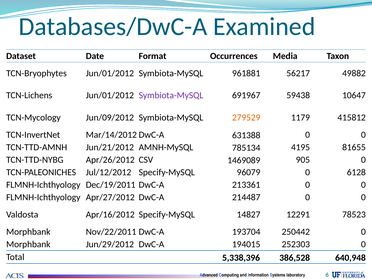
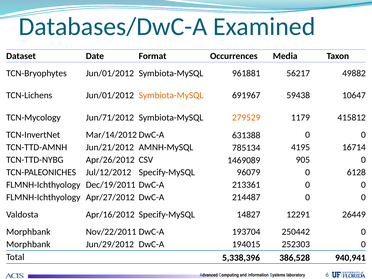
Symbiota-MySQL at (171, 95) colour: purple -> orange
Jun/09/2012: Jun/09/2012 -> Jun/71/2012
81655: 81655 -> 16714
78523: 78523 -> 26449
640,948: 640,948 -> 940,941
